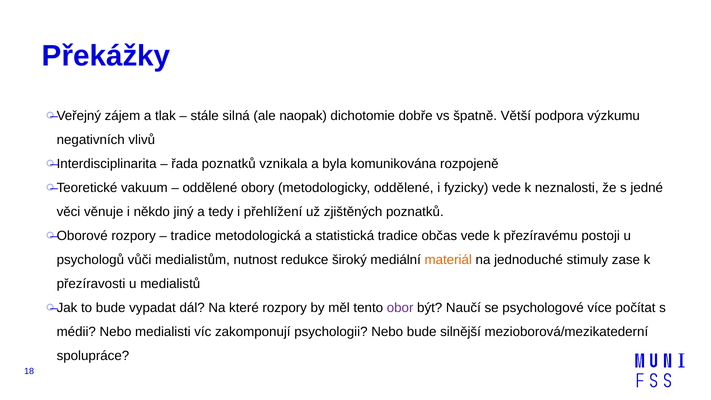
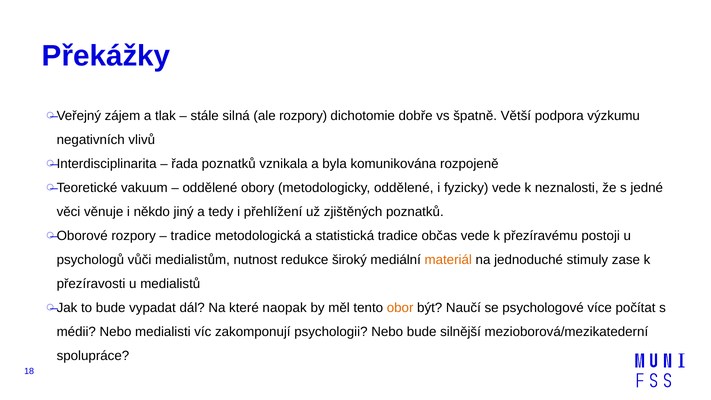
ale naopak: naopak -> rozpory
které rozpory: rozpory -> naopak
obor colour: purple -> orange
